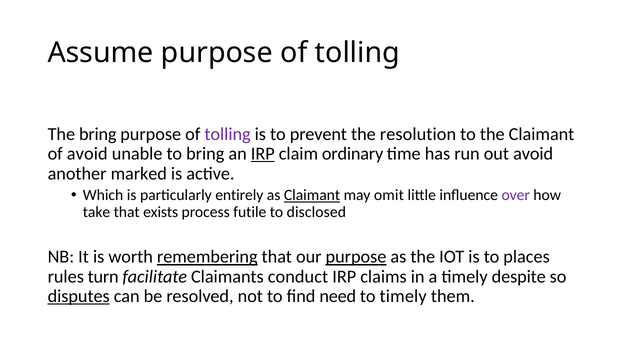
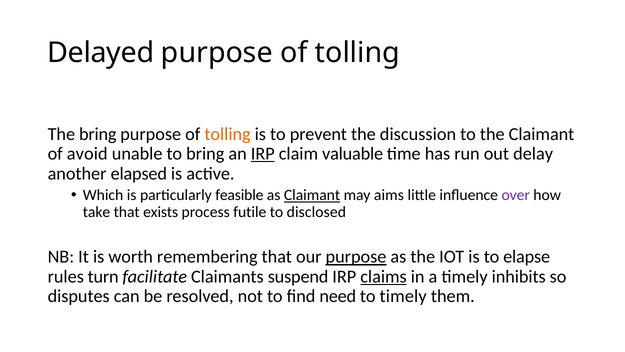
Assume: Assume -> Delayed
tolling at (228, 134) colour: purple -> orange
resolution: resolution -> discussion
ordinary: ordinary -> valuable
out avoid: avoid -> delay
marked: marked -> elapsed
entirely: entirely -> feasible
omit: omit -> aims
remembering underline: present -> none
places: places -> elapse
conduct: conduct -> suspend
claims underline: none -> present
despite: despite -> inhibits
disputes underline: present -> none
